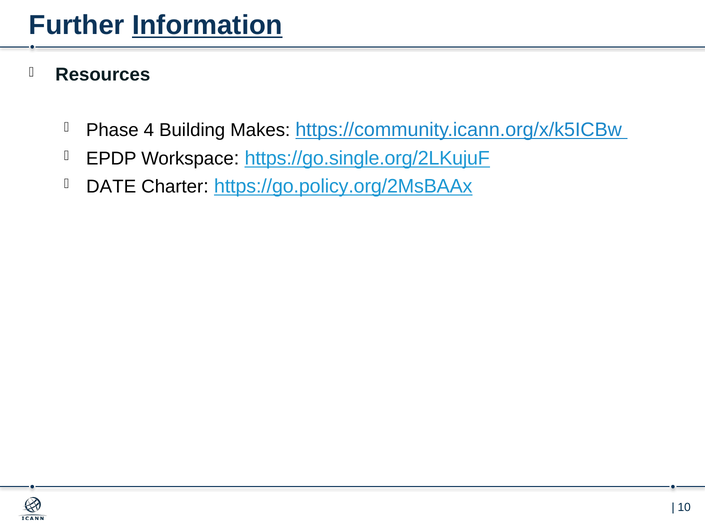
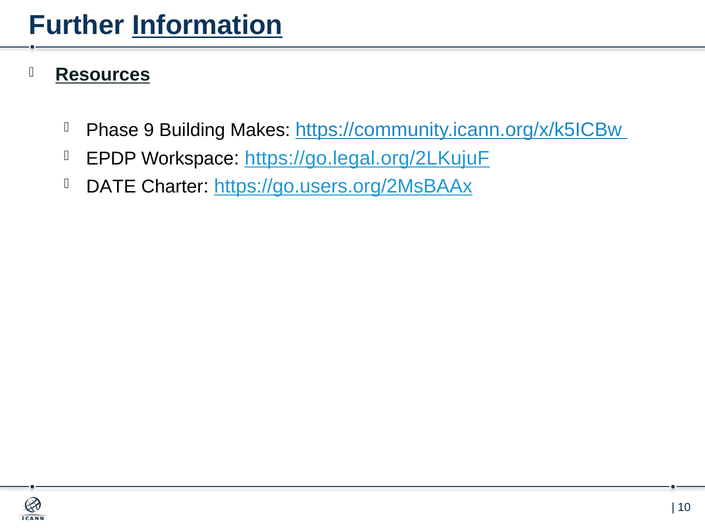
Resources underline: none -> present
4: 4 -> 9
https://go.single.org/2LKujuF: https://go.single.org/2LKujuF -> https://go.legal.org/2LKujuF
https://go.policy.org/2MsBAAx: https://go.policy.org/2MsBAAx -> https://go.users.org/2MsBAAx
